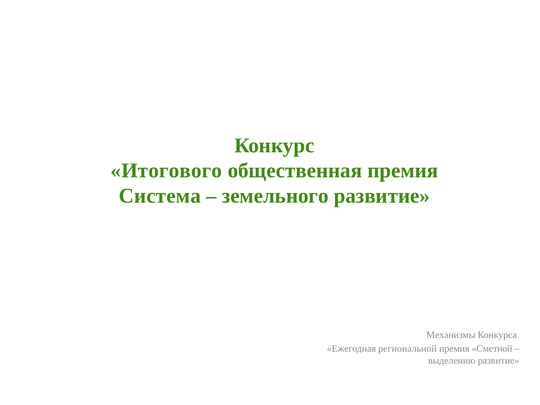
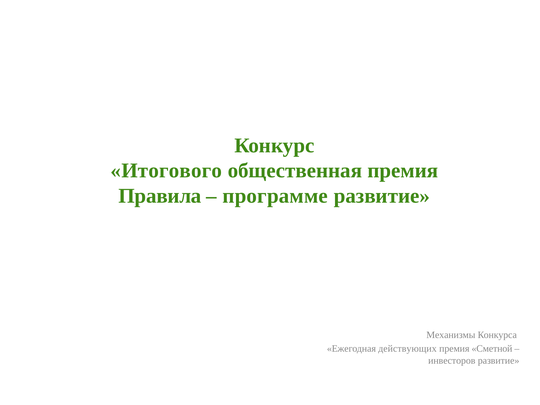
Система: Система -> Правила
земельного: земельного -> программе
региональной: региональной -> действующих
выделению: выделению -> инвесторов
